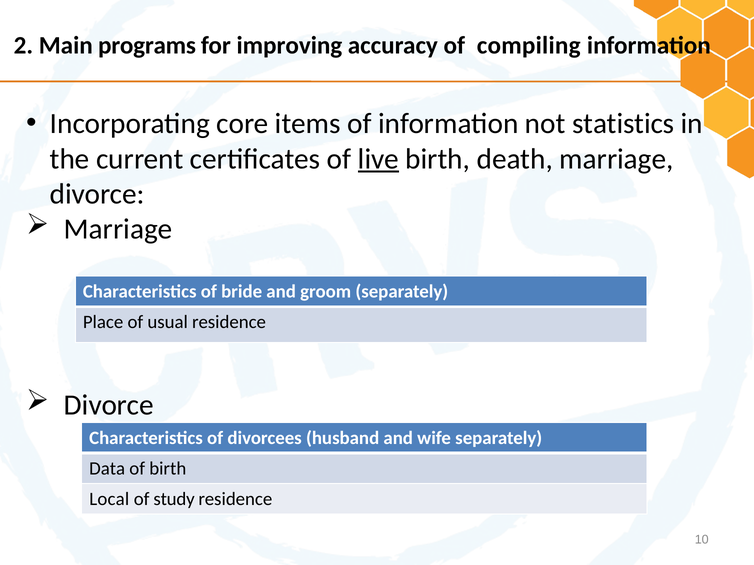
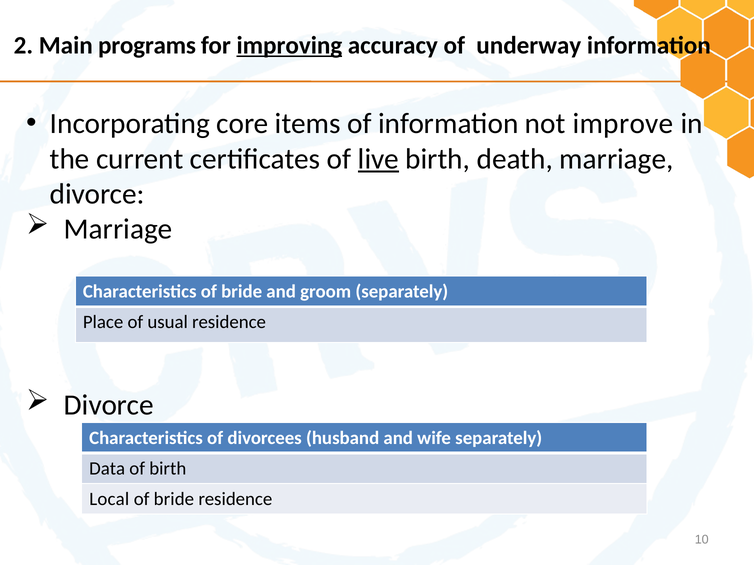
improving underline: none -> present
compiling: compiling -> underway
statistics: statistics -> improve
study at (174, 499): study -> bride
